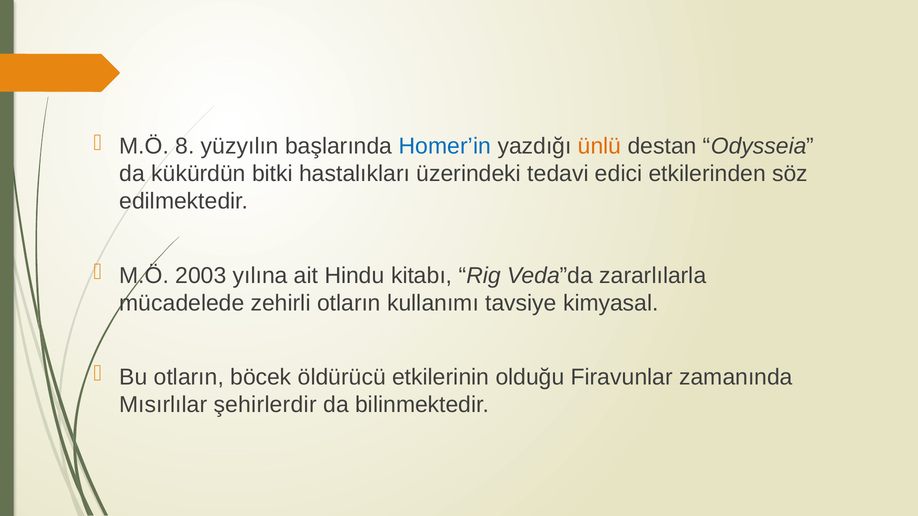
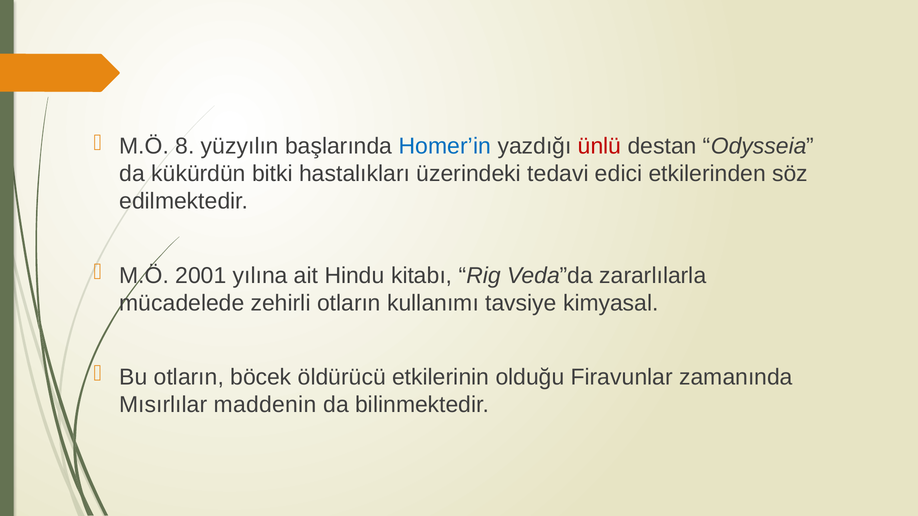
ünlü colour: orange -> red
2003: 2003 -> 2001
şehirlerdir: şehirlerdir -> maddenin
